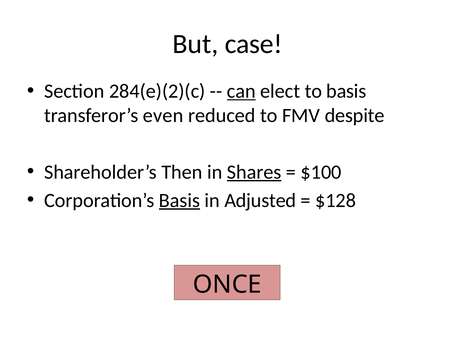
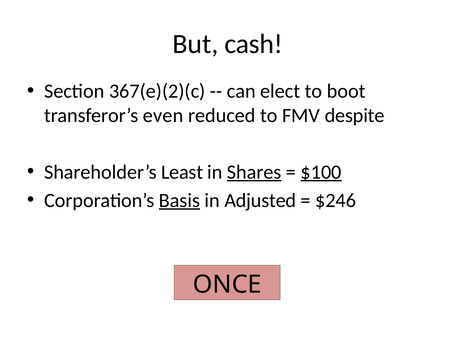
case: case -> cash
284(e)(2)(c: 284(e)(2)(c -> 367(e)(2)(c
can underline: present -> none
to basis: basis -> boot
Then: Then -> Least
$100 underline: none -> present
$128: $128 -> $246
